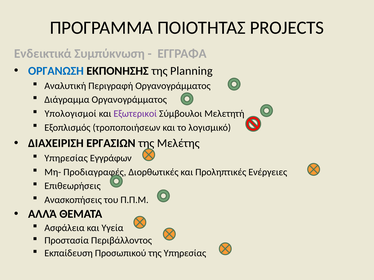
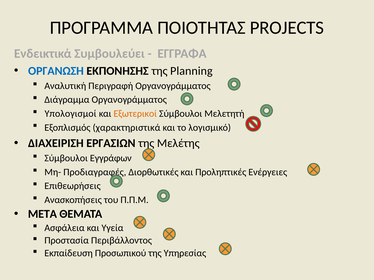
Συμπύκνωση: Συμπύκνωση -> Συμβουλεύει
Εξωτερικοί colour: purple -> orange
τροποποιήσεων: τροποποιήσεων -> χαρακτηριστικά
Υπηρεσίας at (66, 158): Υπηρεσίας -> Σύμβουλοι
ΑΛΛΆ: ΑΛΛΆ -> ΜΕΤΑ
